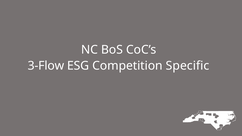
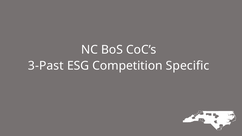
3-Flow: 3-Flow -> 3-Past
